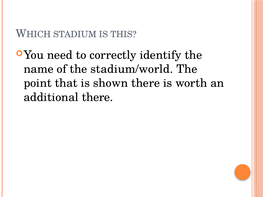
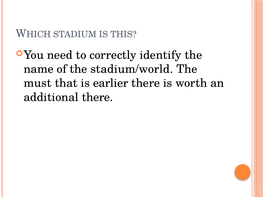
point: point -> must
shown: shown -> earlier
